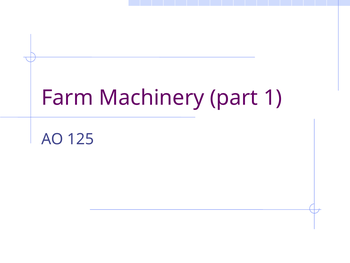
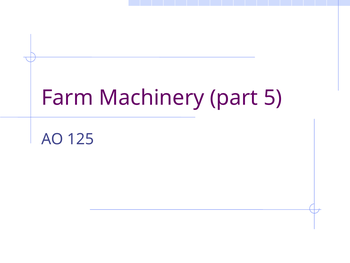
1: 1 -> 5
